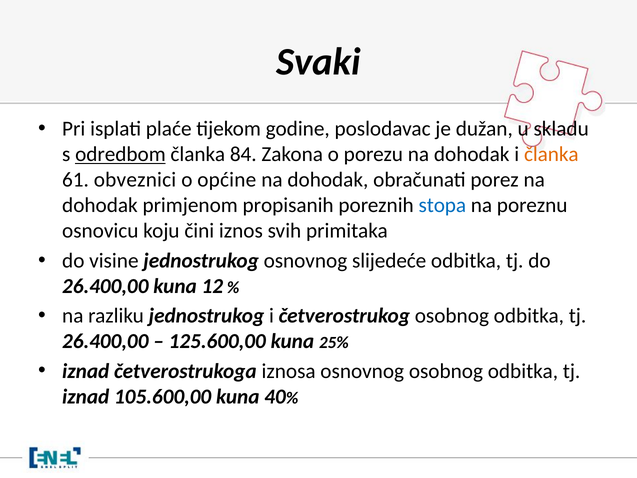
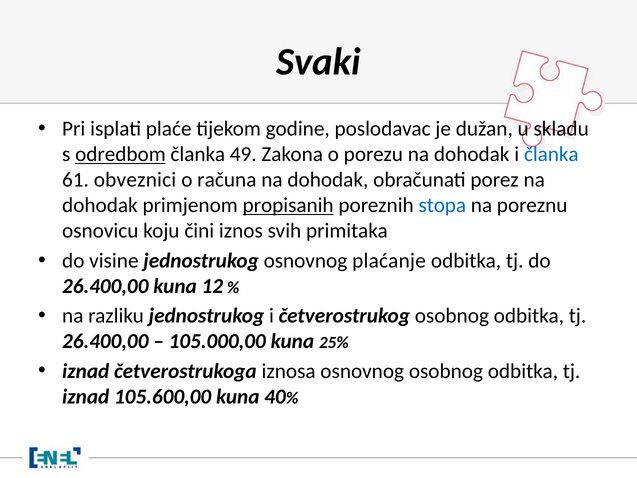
84: 84 -> 49
članka at (551, 154) colour: orange -> blue
općine: općine -> računa
propisanih underline: none -> present
slijedeće: slijedeće -> plaćanje
125.600,00: 125.600,00 -> 105.000,00
